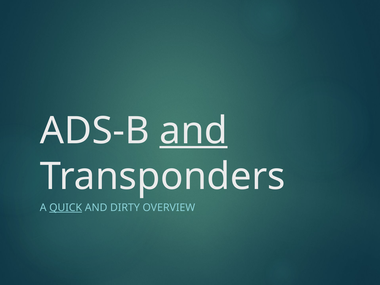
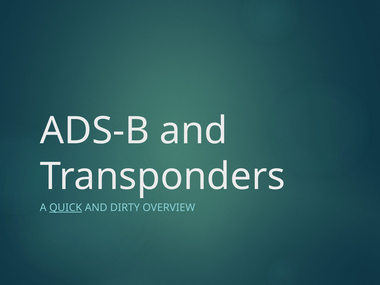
and at (194, 131) underline: present -> none
